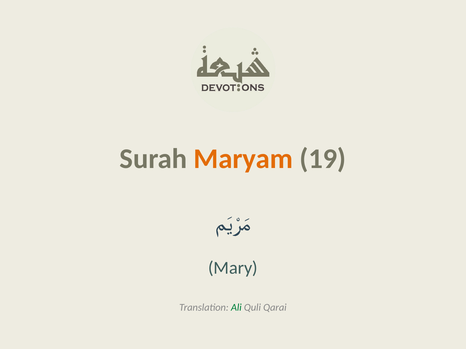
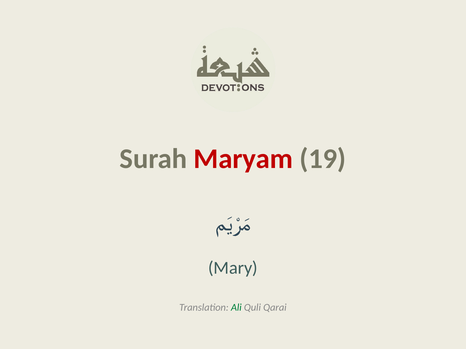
Maryam colour: orange -> red
